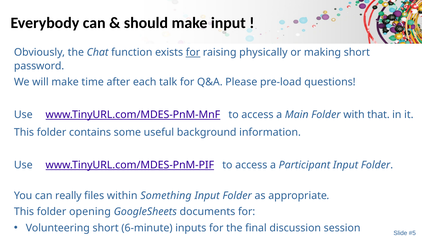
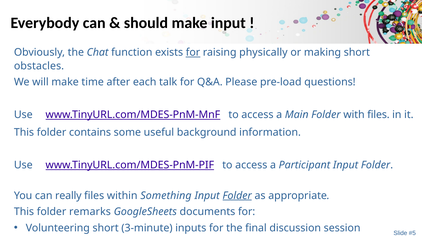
password: password -> obstacles
with that: that -> files
Folder at (237, 196) underline: none -> present
opening: opening -> remarks
6-minute: 6-minute -> 3-minute
